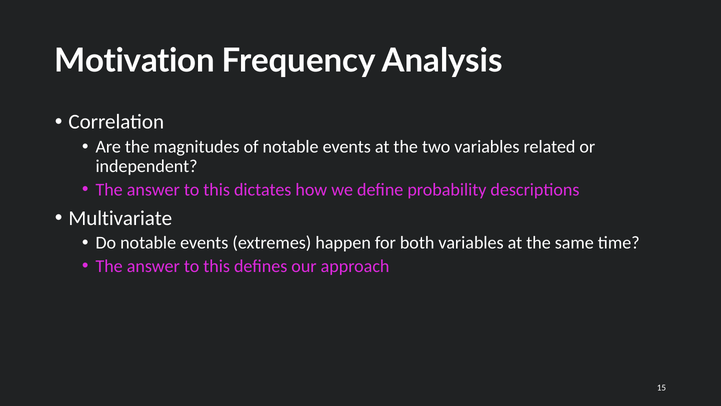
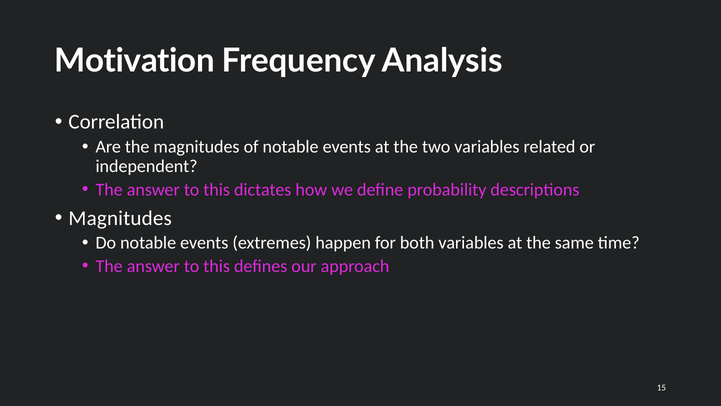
Multivariate at (120, 218): Multivariate -> Magnitudes
